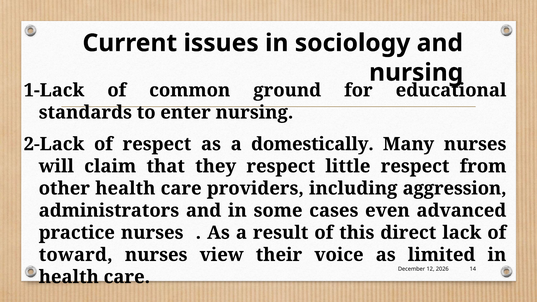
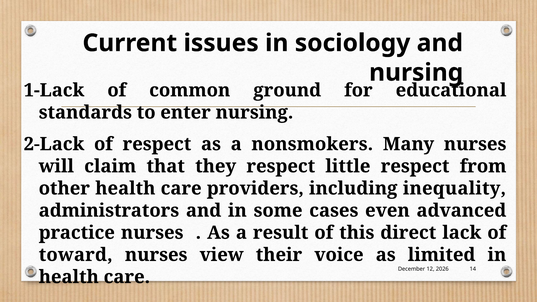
domestically: domestically -> nonsmokers
aggression: aggression -> inequality
